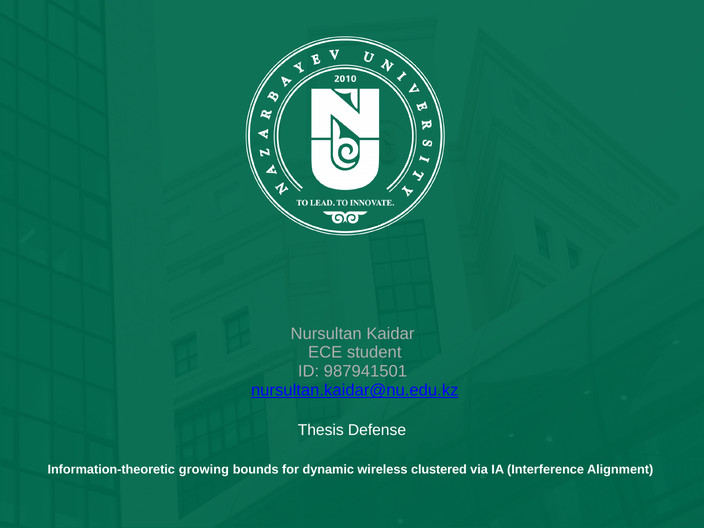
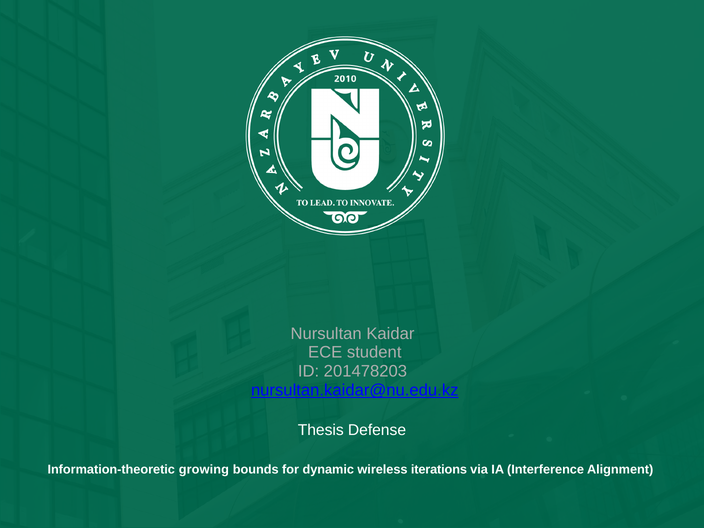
987941501: 987941501 -> 201478203
clustered: clustered -> iterations
